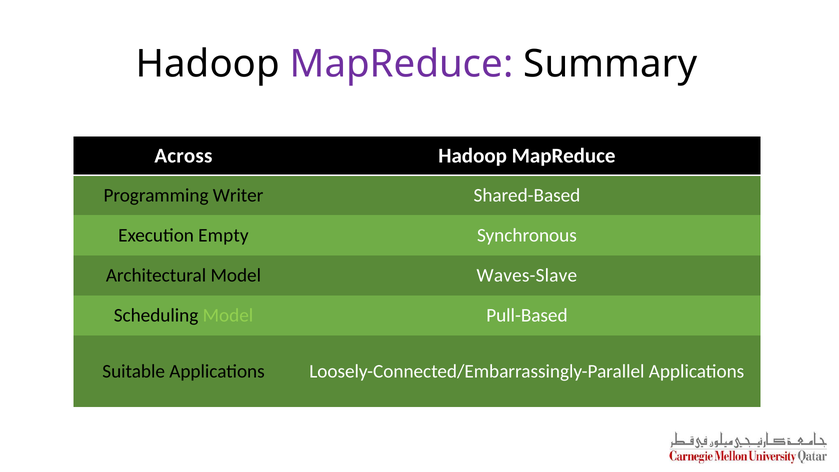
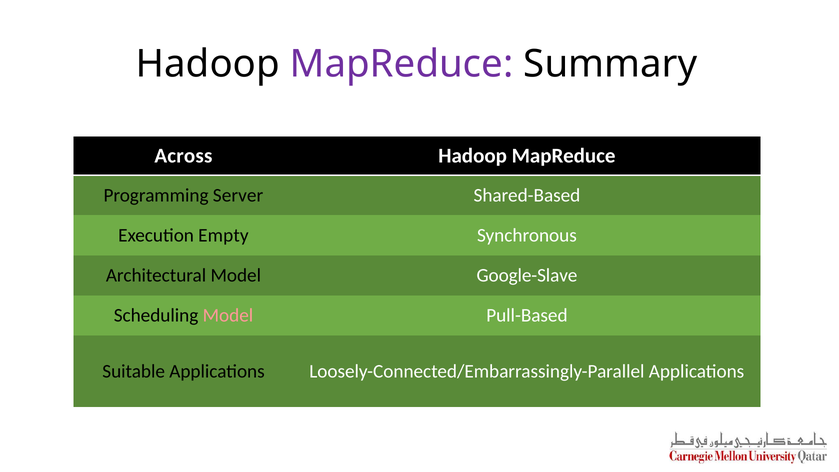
Writer: Writer -> Server
Waves-Slave: Waves-Slave -> Google-Slave
Model at (228, 315) colour: light green -> pink
